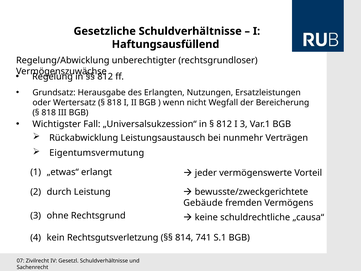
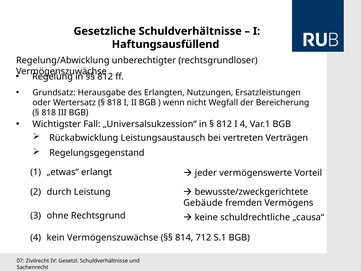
I 3: 3 -> 4
nunmehr: nunmehr -> vertreten
Eigentumsvermutung: Eigentumsvermutung -> Regelungsgegenstand
kein Rechtsgutsverletzung: Rechtsgutsverletzung -> Vermögenszuwächse
741: 741 -> 712
